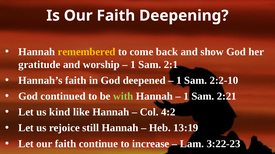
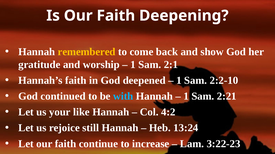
with colour: light green -> light blue
kind: kind -> your
13:19: 13:19 -> 13:24
